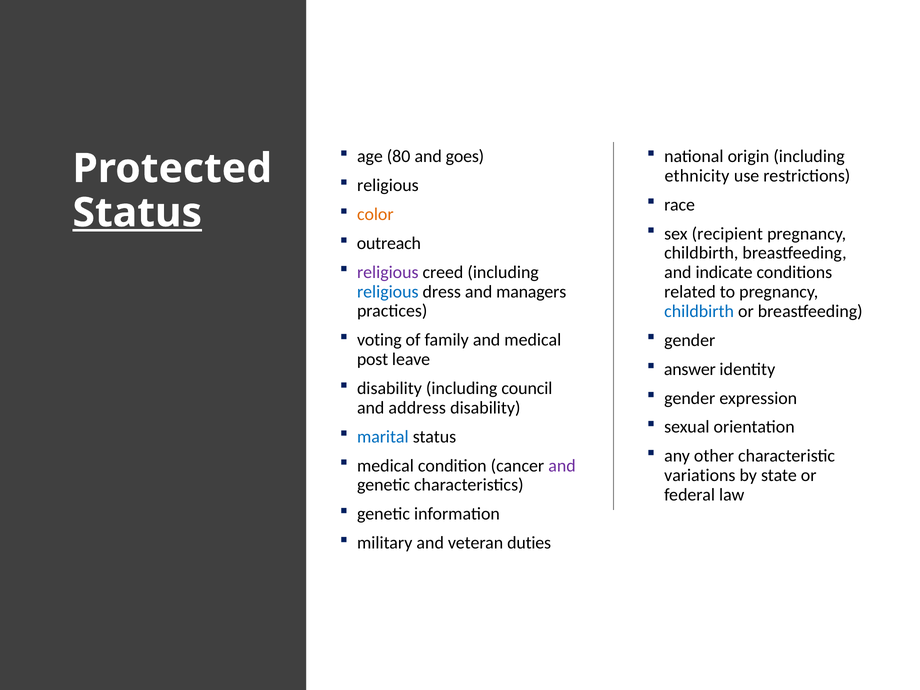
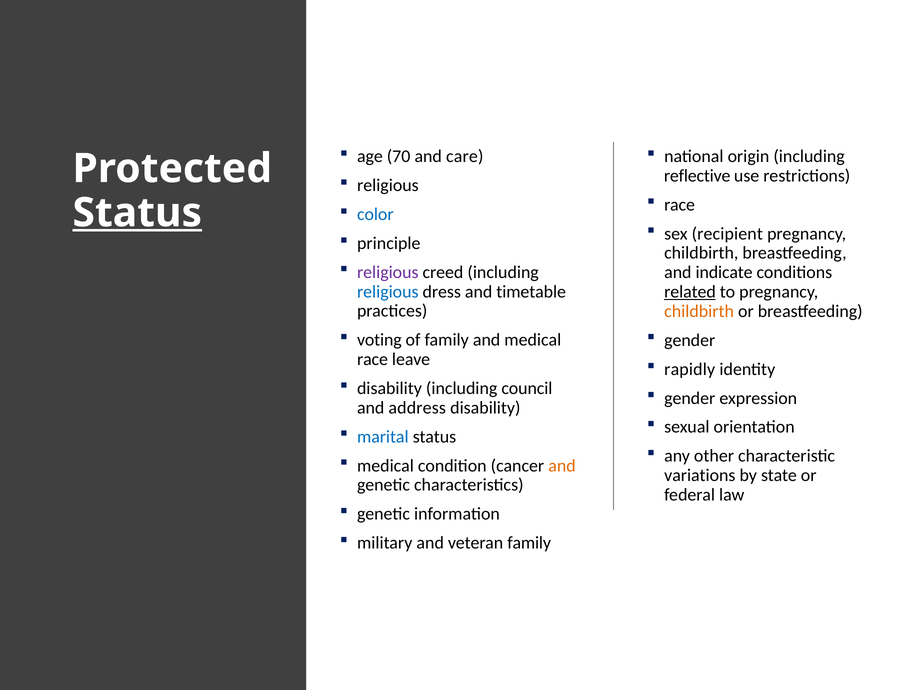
80: 80 -> 70
goes: goes -> care
ethnicity: ethnicity -> reflective
color colour: orange -> blue
outreach: outreach -> principle
managers: managers -> timetable
related underline: none -> present
childbirth at (699, 311) colour: blue -> orange
post at (373, 359): post -> race
answer: answer -> rapidly
and at (562, 466) colour: purple -> orange
veteran duties: duties -> family
